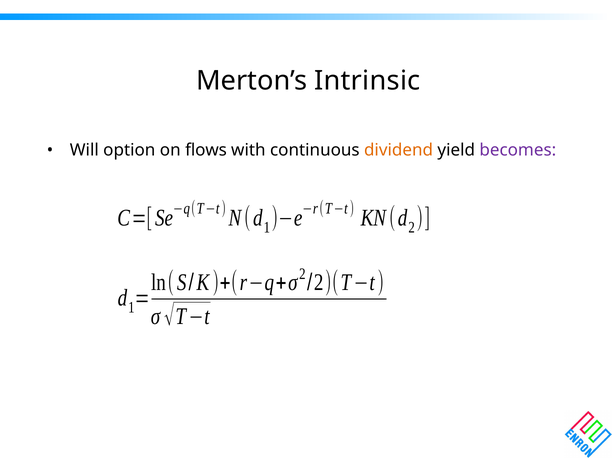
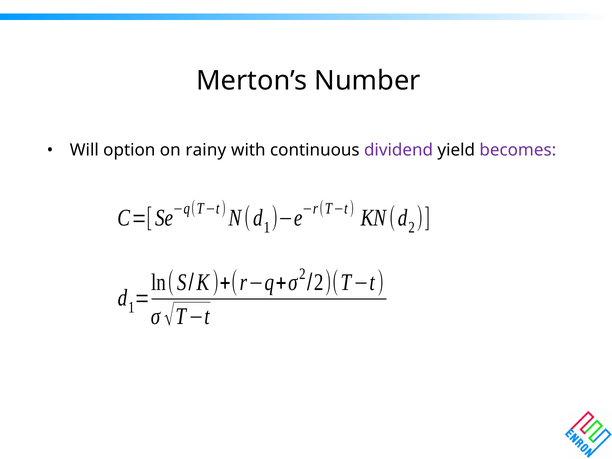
Intrinsic: Intrinsic -> Number
flows: flows -> rainy
dividend colour: orange -> purple
